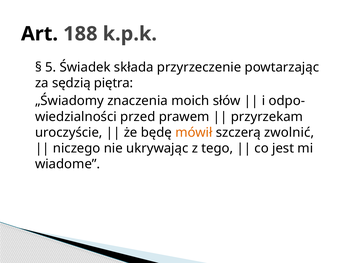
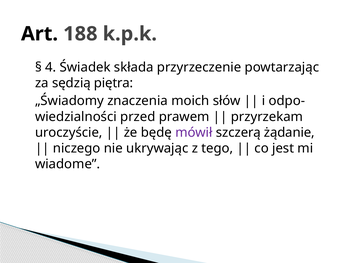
5: 5 -> 4
mówił colour: orange -> purple
zwolnić: zwolnić -> żądanie
